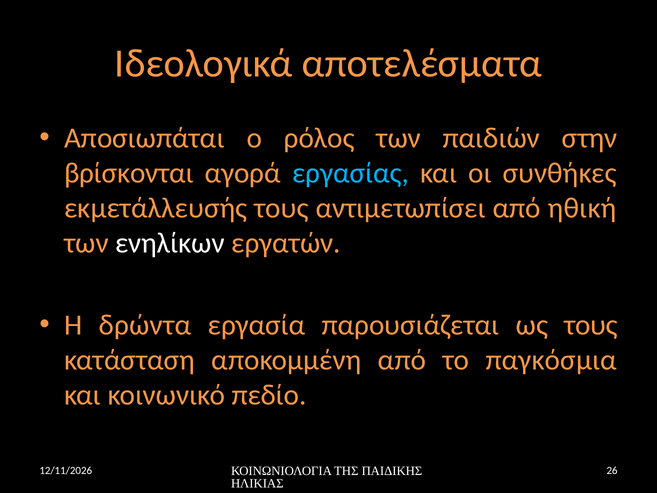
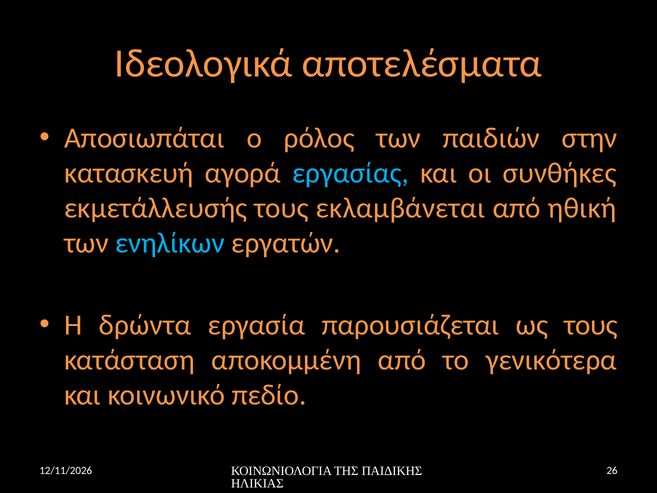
βρίσκονται: βρίσκονται -> κατασκευή
αντιμετωπίσει: αντιμετωπίσει -> εκλαμβάνεται
ενηλίκων colour: white -> light blue
παγκόσμια: παγκόσμια -> γενικότερα
